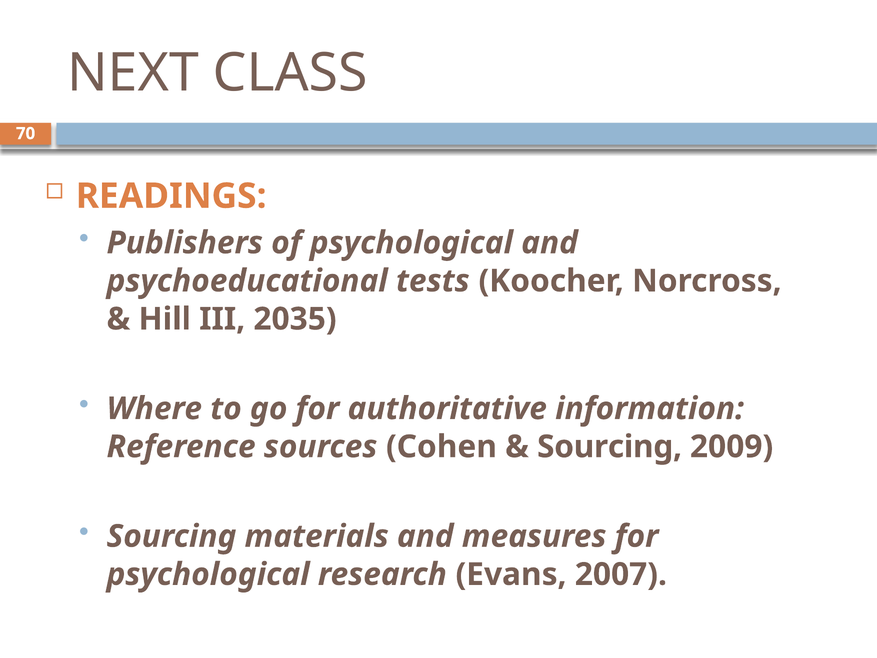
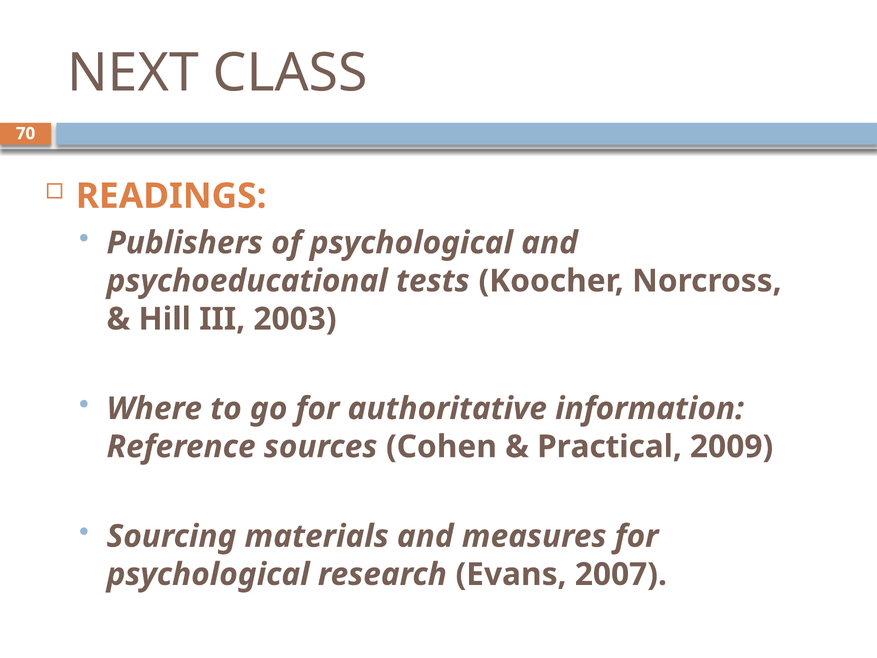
2035: 2035 -> 2003
Sourcing at (610, 447): Sourcing -> Practical
